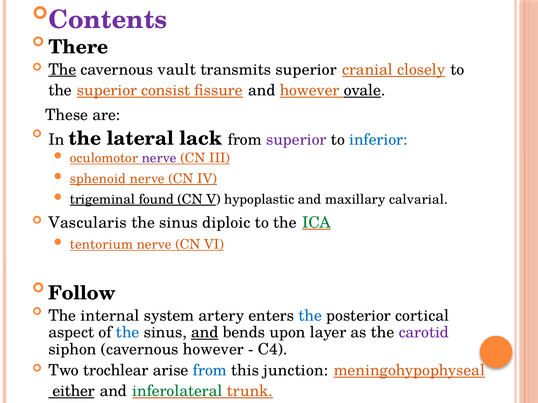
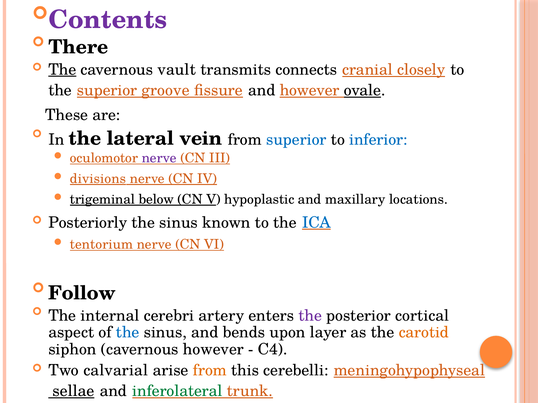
transmits superior: superior -> connects
consist: consist -> groove
lack: lack -> vein
superior at (296, 140) colour: purple -> blue
sphenoid: sphenoid -> divisions
found: found -> below
calvarial: calvarial -> locations
Vascularis: Vascularis -> Posteriorly
diploic: diploic -> known
ICA colour: green -> blue
system: system -> cerebri
the at (310, 316) colour: blue -> purple
and at (205, 333) underline: present -> none
carotid colour: purple -> orange
trochlear: trochlear -> calvarial
from at (210, 371) colour: blue -> orange
junction: junction -> cerebelli
either: either -> sellae
